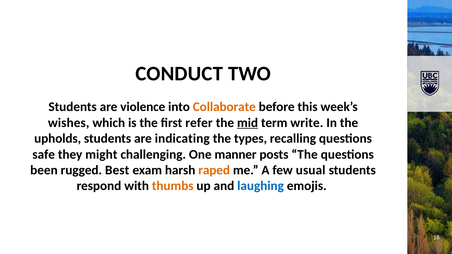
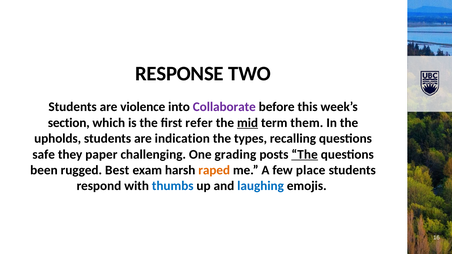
CONDUCT: CONDUCT -> RESPONSE
Collaborate colour: orange -> purple
wishes: wishes -> section
write: write -> them
indicating: indicating -> indication
might: might -> paper
manner: manner -> grading
The at (305, 154) underline: none -> present
usual: usual -> place
thumbs colour: orange -> blue
